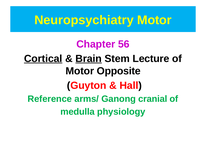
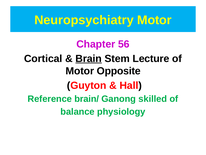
Cortical underline: present -> none
arms/: arms/ -> brain/
cranial: cranial -> skilled
medulla: medulla -> balance
